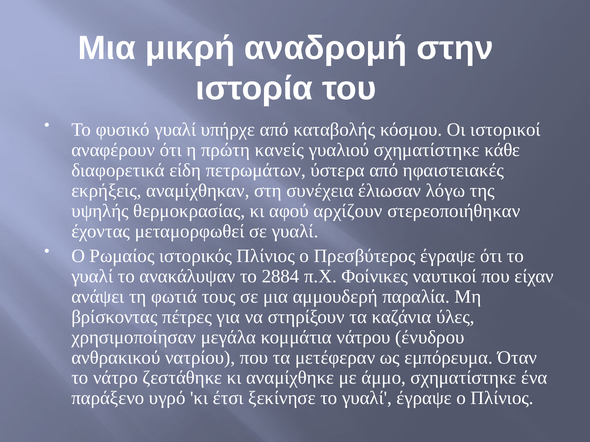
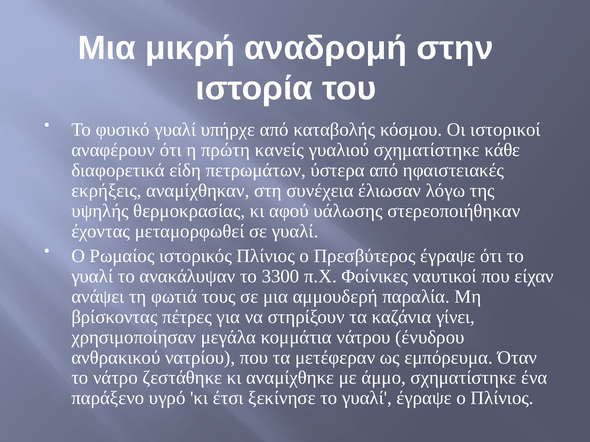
αρχίζουν: αρχίζουν -> υάλωσης
2884: 2884 -> 3300
ύλες: ύλες -> γίνει
